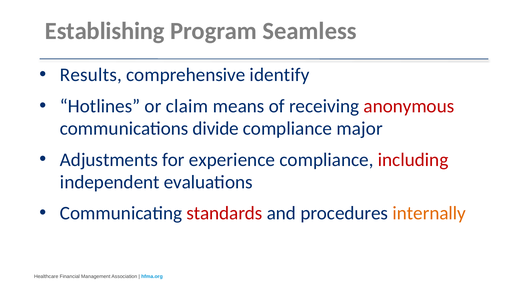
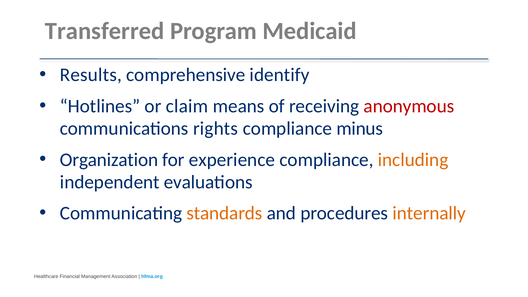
Establishing: Establishing -> Transferred
Seamless: Seamless -> Medicaid
divide: divide -> rights
major: major -> minus
Adjustments: Adjustments -> Organization
including colour: red -> orange
standards colour: red -> orange
